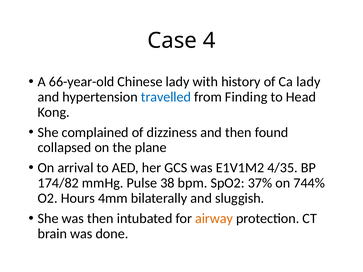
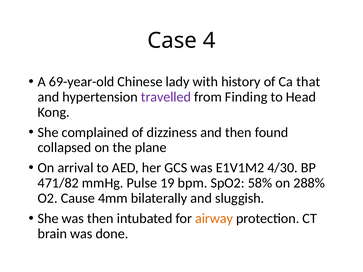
66-year-old: 66-year-old -> 69-year-old
Ca lady: lady -> that
travelled colour: blue -> purple
4/35: 4/35 -> 4/30
174/82: 174/82 -> 471/82
38: 38 -> 19
37%: 37% -> 58%
744%: 744% -> 288%
Hours: Hours -> Cause
